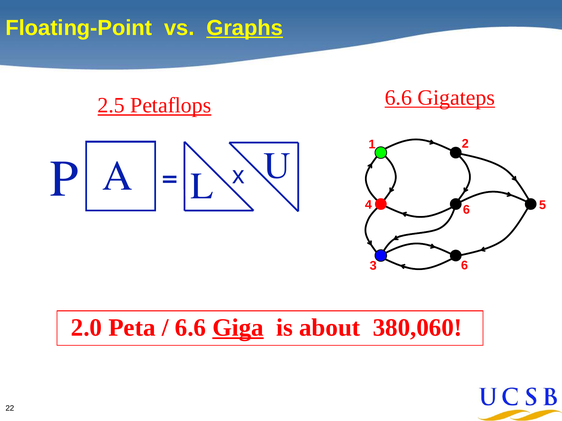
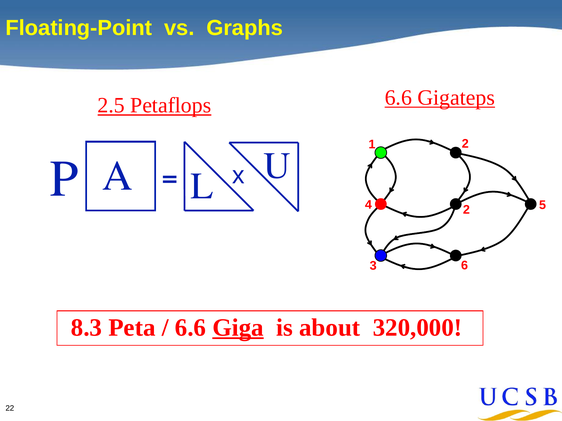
Graphs underline: present -> none
4 6: 6 -> 2
2.0: 2.0 -> 8.3
380,060: 380,060 -> 320,000
